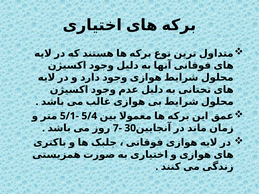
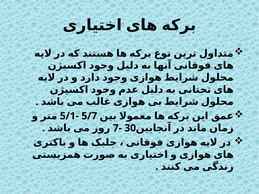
5/4: 5/4 -> 5/7
